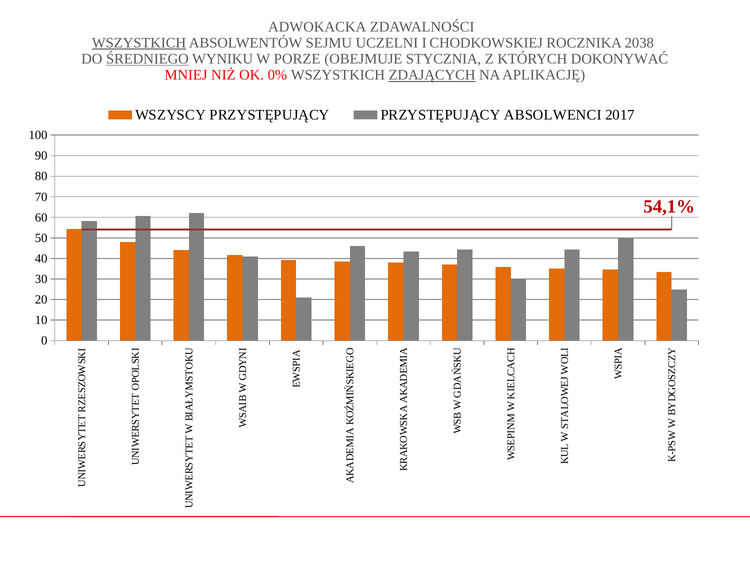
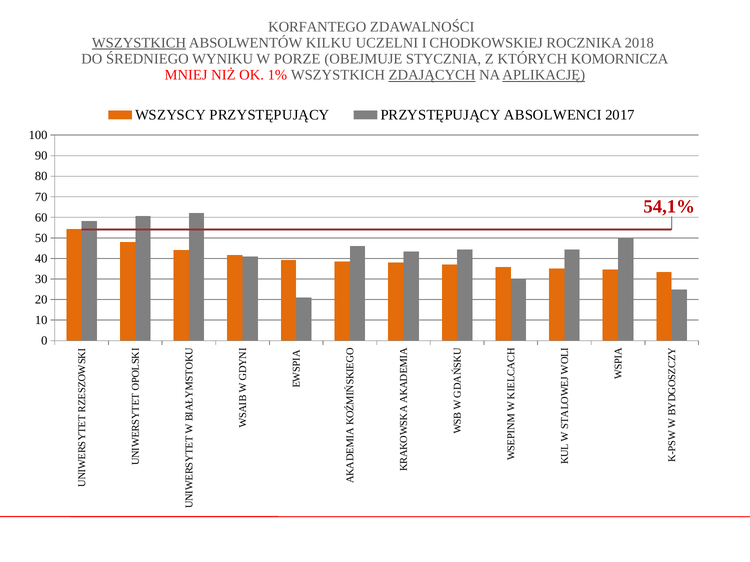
ADWOKACKA: ADWOKACKA -> KORFANTEGO
SEJMU: SEJMU -> KILKU
2038: 2038 -> 2018
ŚREDNIEGO underline: present -> none
DOKONYWAĆ: DOKONYWAĆ -> KOMORNICZA
0%: 0% -> 1%
APLIKACJĘ underline: none -> present
